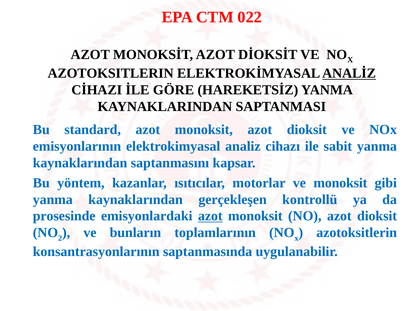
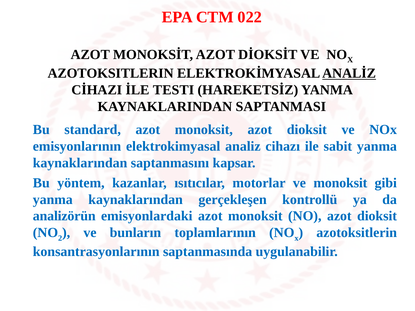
GÖRE: GÖRE -> TESTI
prosesinde: prosesinde -> analizörün
azot at (210, 216) underline: present -> none
